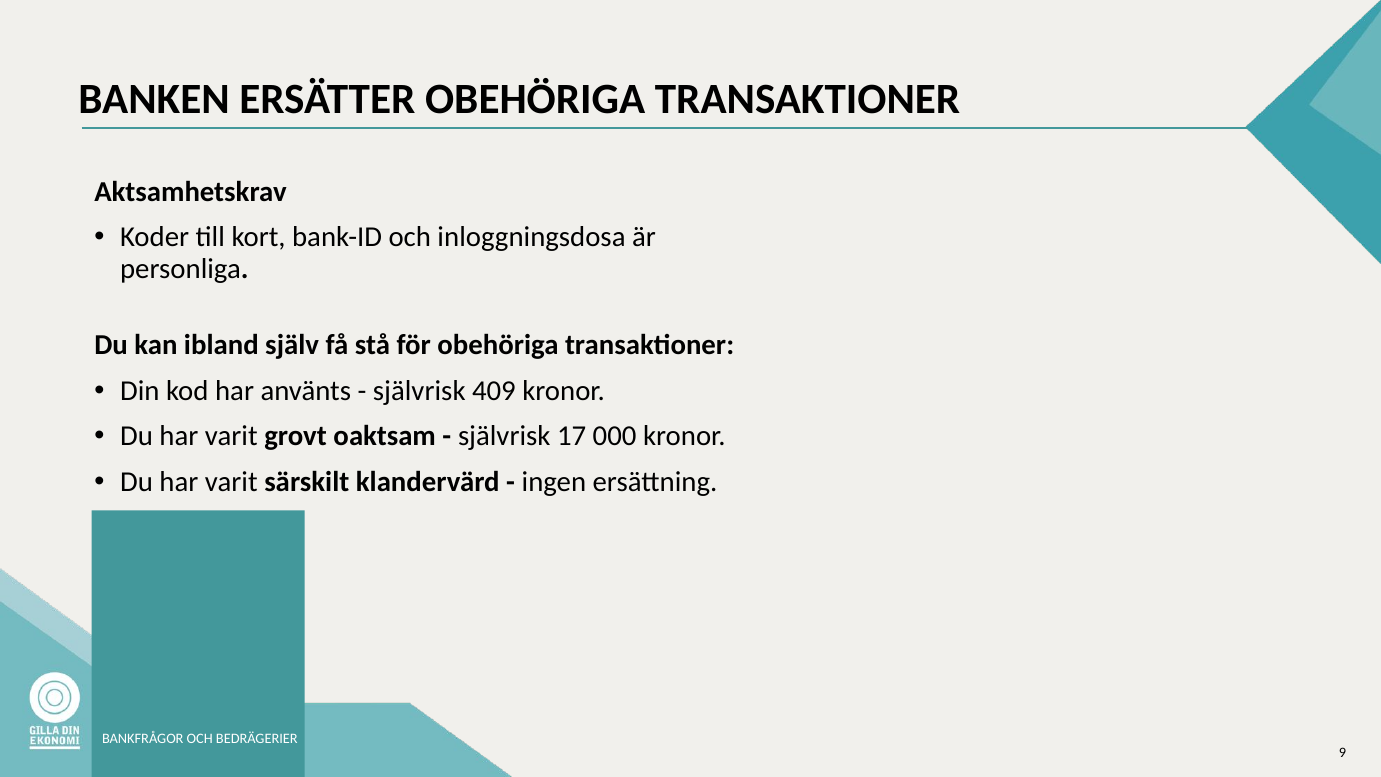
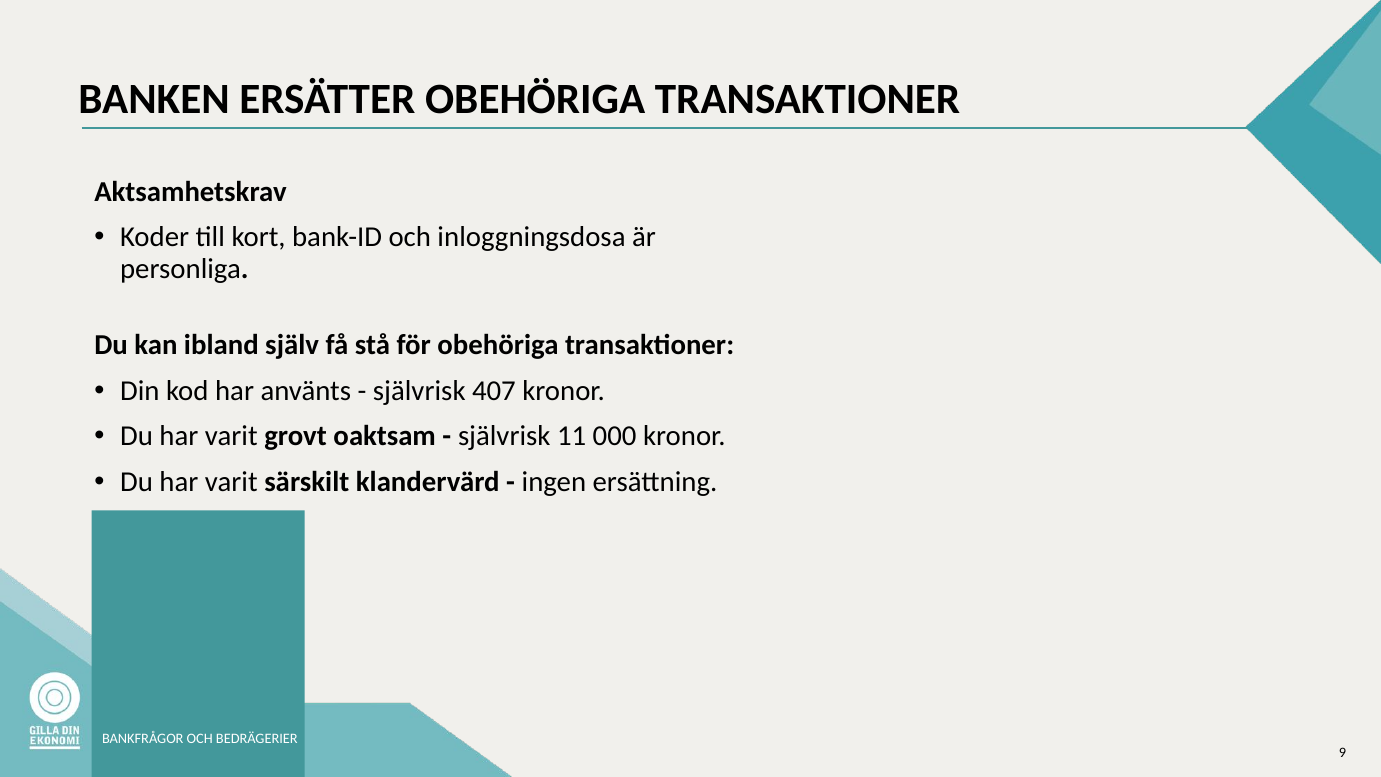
409: 409 -> 407
17: 17 -> 11
